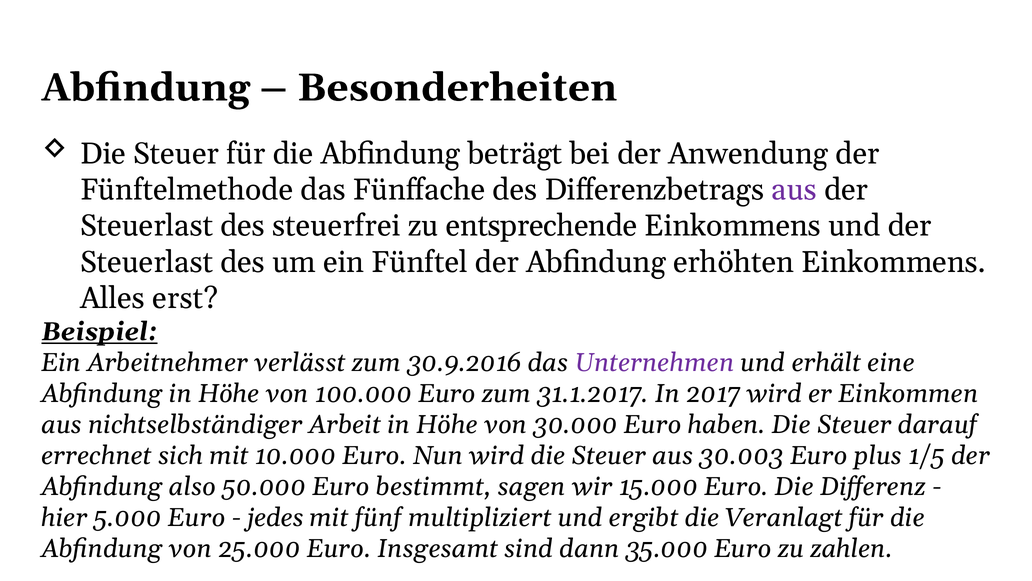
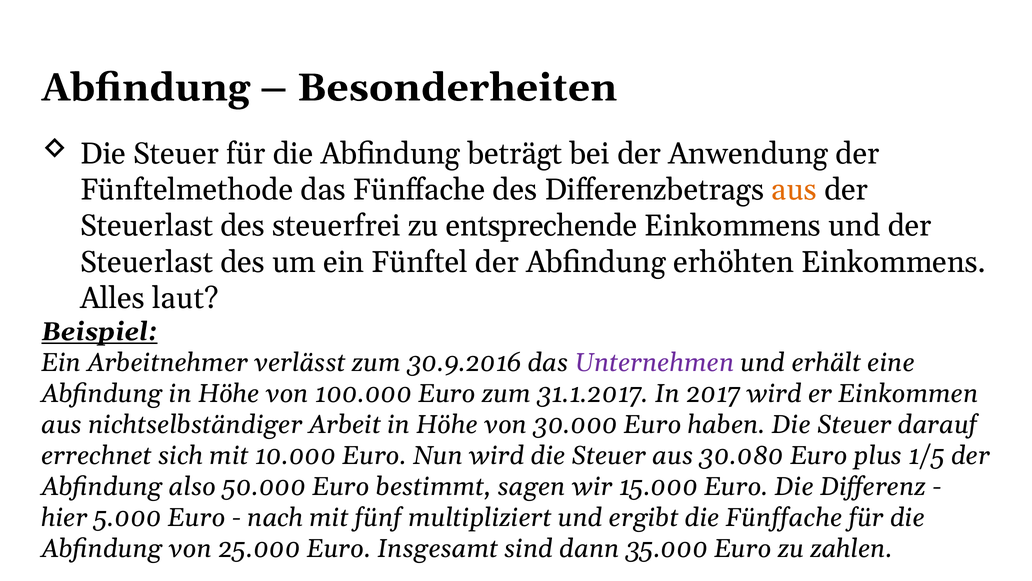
aus at (794, 190) colour: purple -> orange
erst: erst -> laut
30.003: 30.003 -> 30.080
jedes: jedes -> nach
die Veranlagt: Veranlagt -> Fünffache
